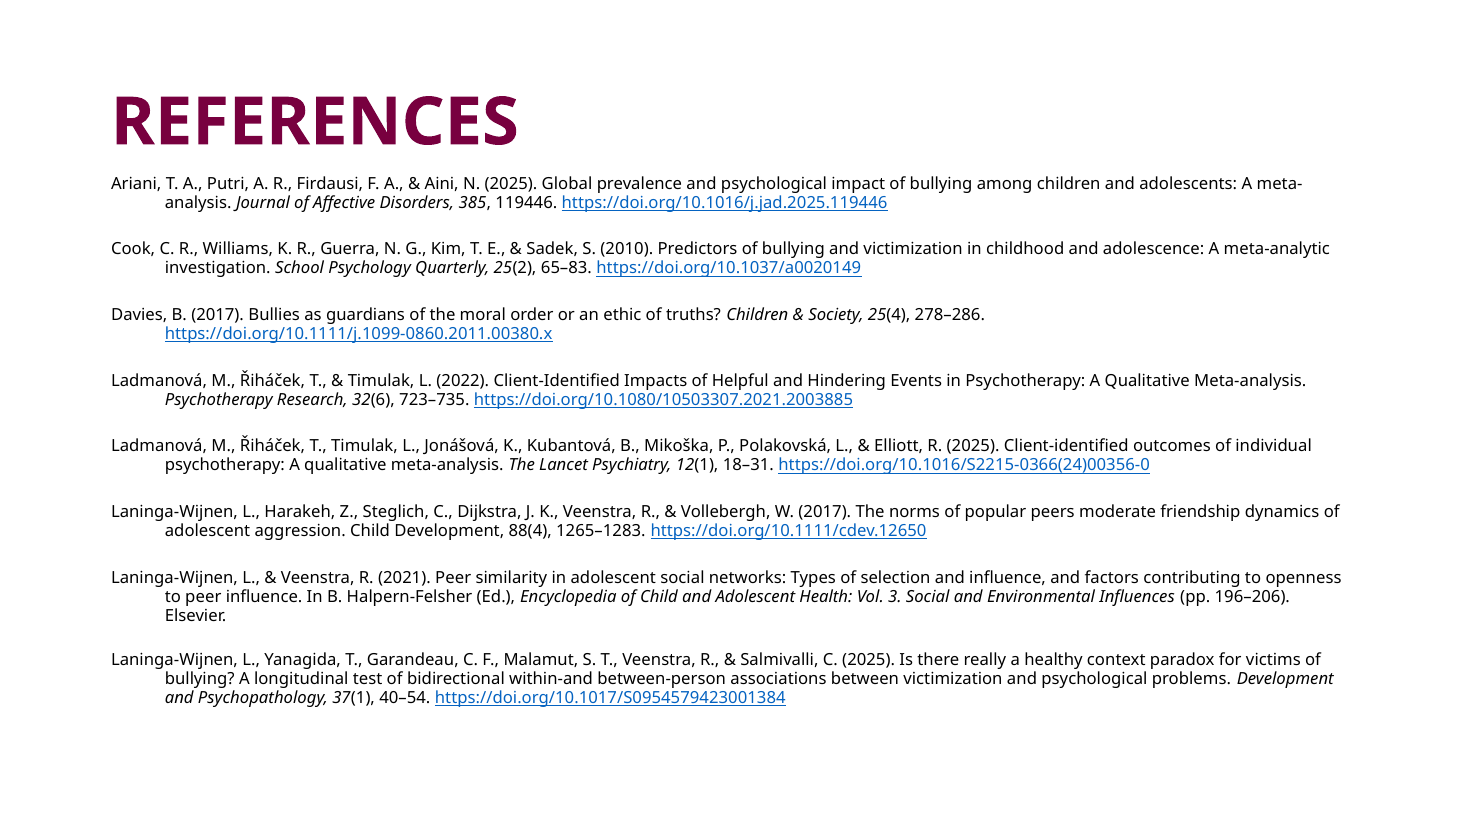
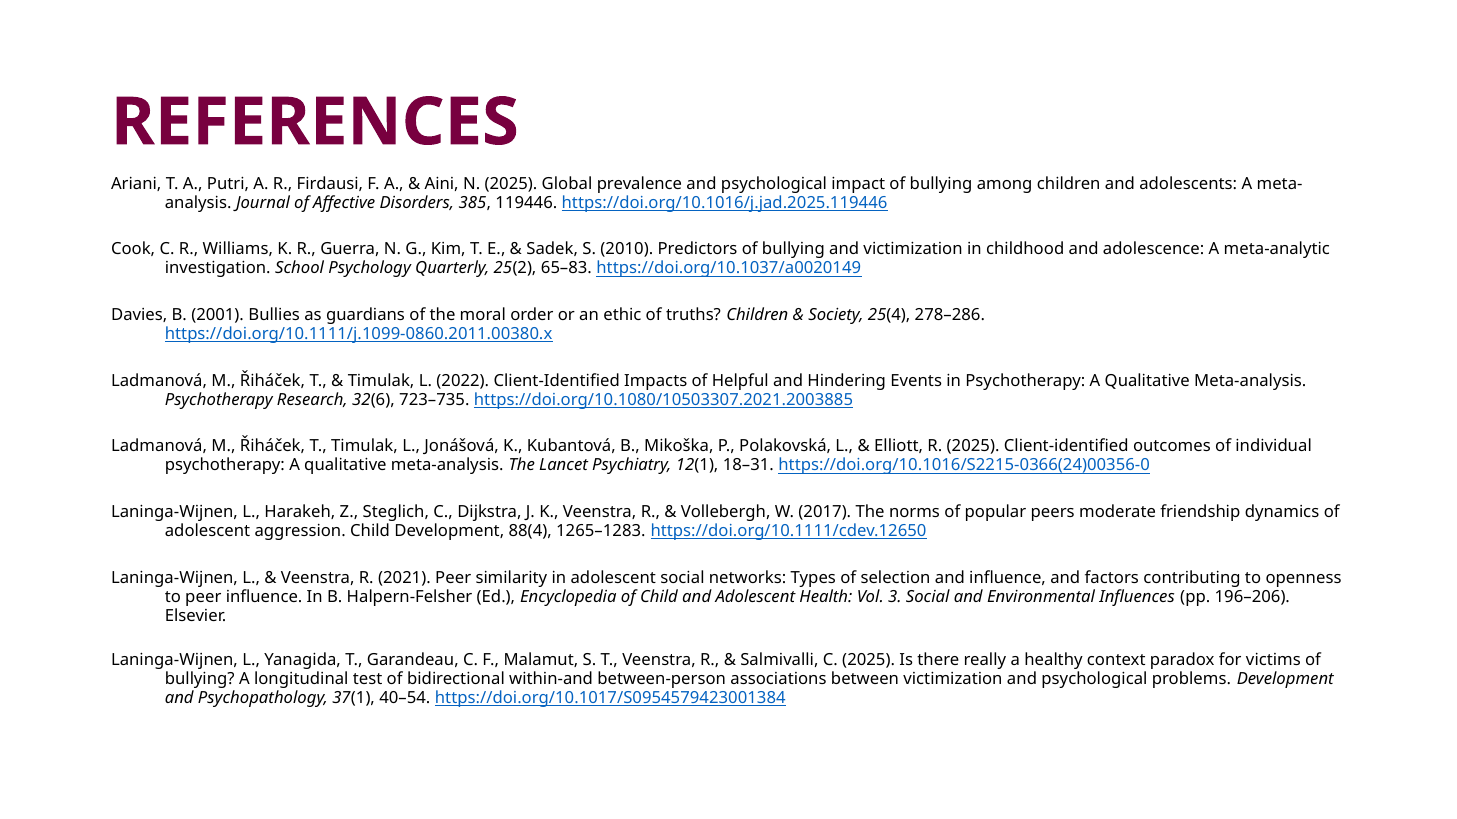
B 2017: 2017 -> 2001
